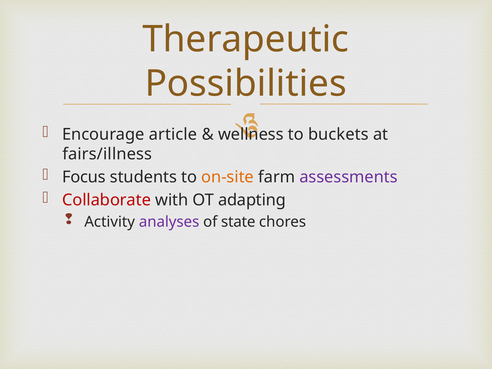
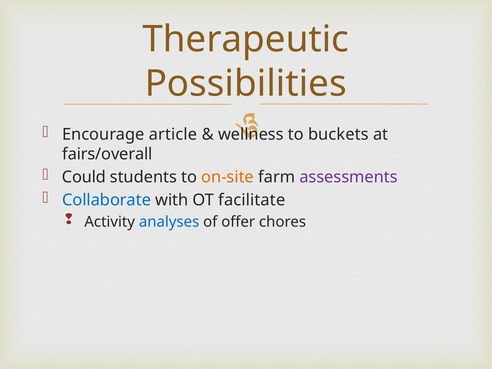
fairs/illness: fairs/illness -> fairs/overall
Focus: Focus -> Could
Collaborate colour: red -> blue
adapting: adapting -> facilitate
analyses colour: purple -> blue
state: state -> offer
